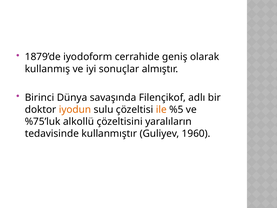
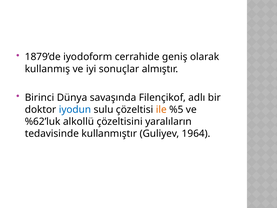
iyodun colour: orange -> blue
%75’luk: %75’luk -> %62’luk
1960: 1960 -> 1964
